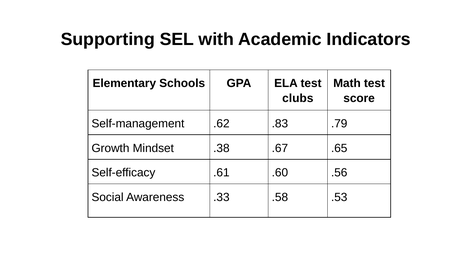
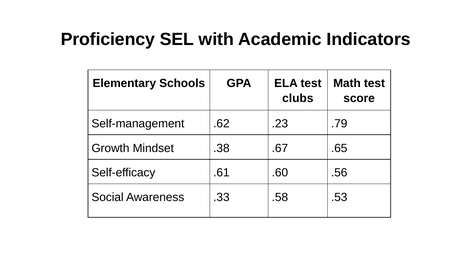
Supporting: Supporting -> Proficiency
.83: .83 -> .23
